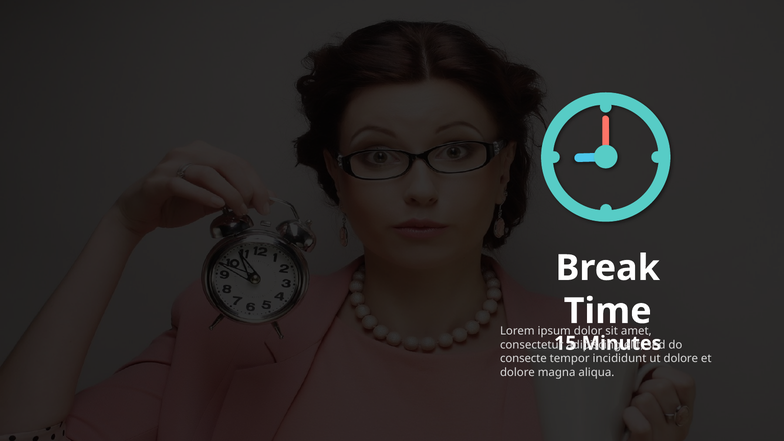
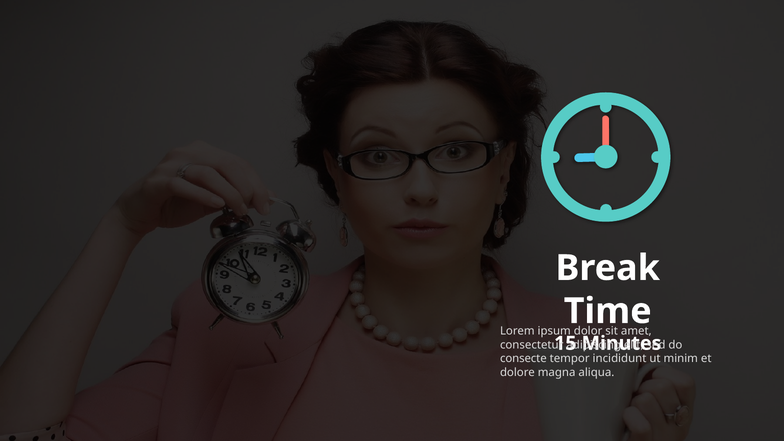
dolore at (681, 359): dolore -> minim
